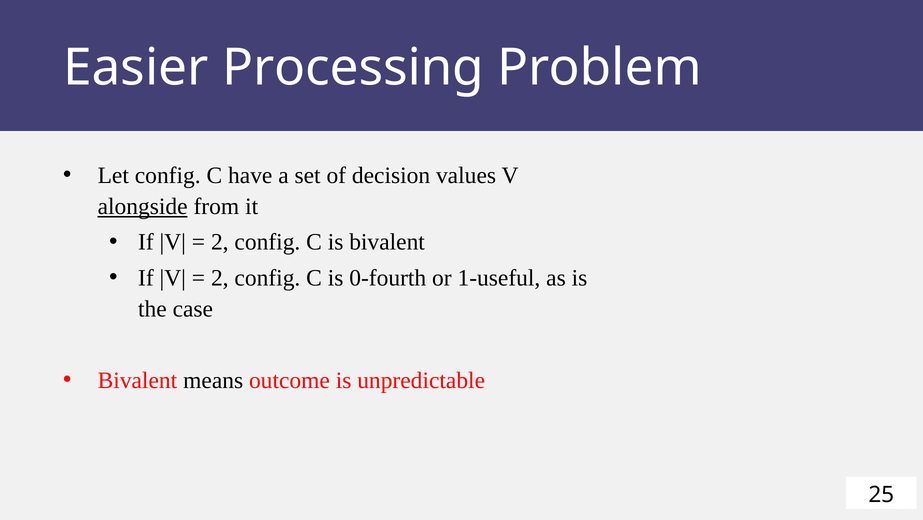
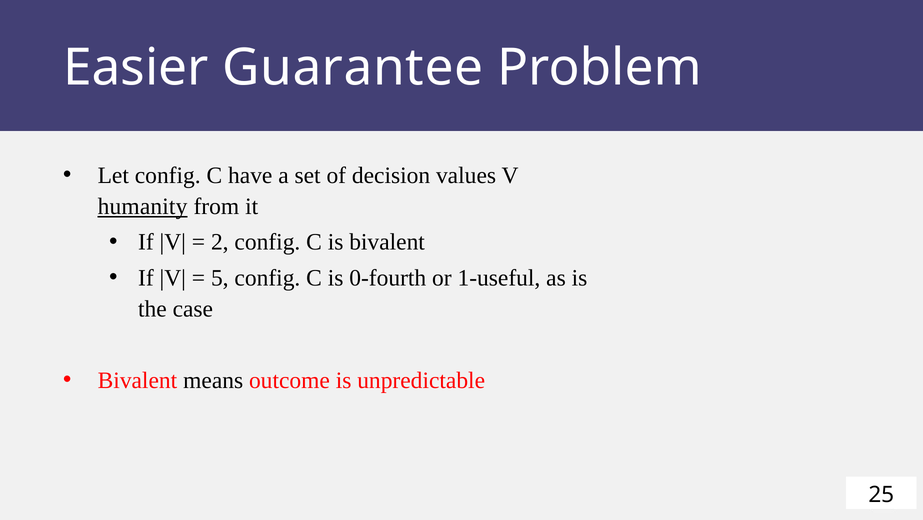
Processing: Processing -> Guarantee
alongside: alongside -> humanity
2 at (220, 278): 2 -> 5
